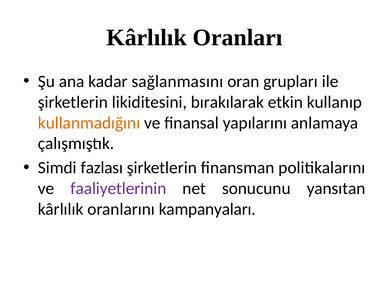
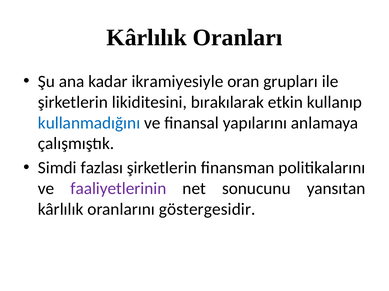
sağlanmasını: sağlanmasını -> ikramiyesiyle
kullanmadığını colour: orange -> blue
kampanyaları: kampanyaları -> göstergesidir
